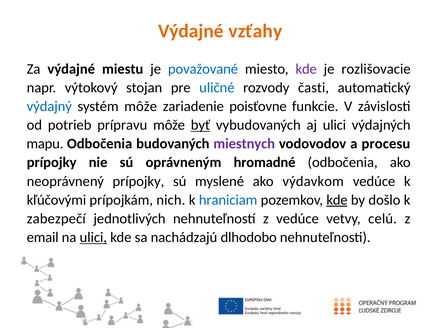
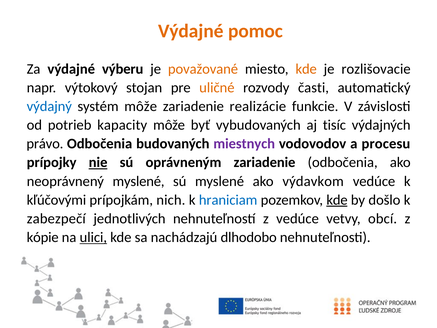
vzťahy: vzťahy -> pomoc
miestu: miestu -> výberu
považované colour: blue -> orange
kde at (306, 69) colour: purple -> orange
uličné colour: blue -> orange
poisťovne: poisťovne -> realizácie
prípravu: prípravu -> kapacity
byť underline: present -> none
aj ulici: ulici -> tisíc
mapu: mapu -> právo
nie underline: none -> present
oprávneným hromadné: hromadné -> zariadenie
neoprávnený prípojky: prípojky -> myslené
celú: celú -> obcí
email: email -> kópie
